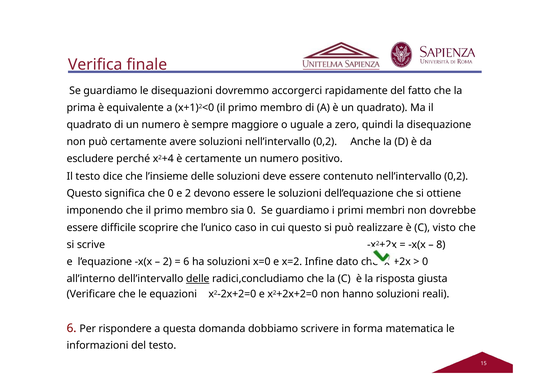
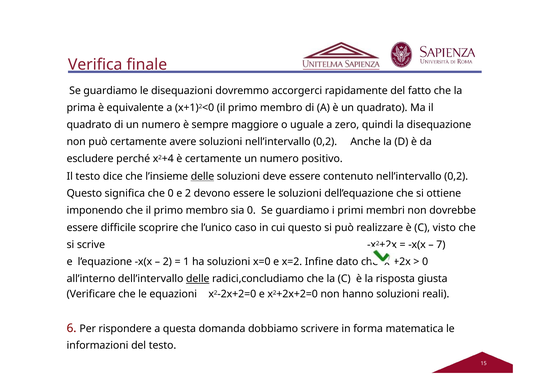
delle at (202, 176) underline: none -> present
8: 8 -> 7
6 at (186, 262): 6 -> 1
